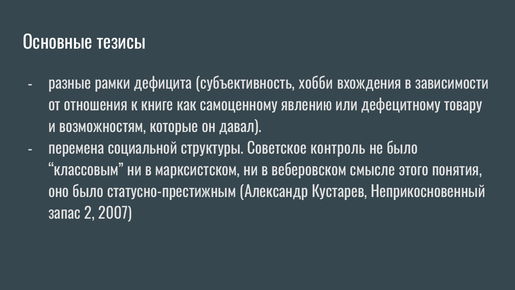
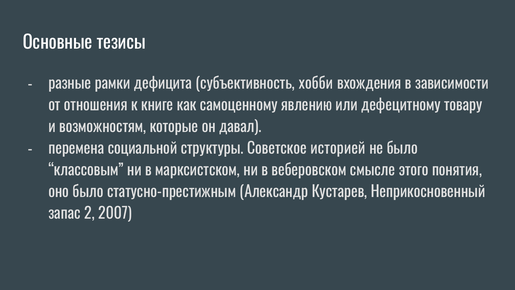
контроль: контроль -> историей
